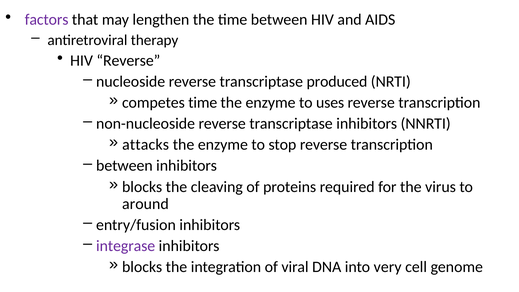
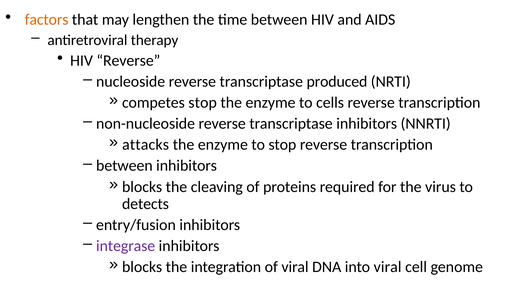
factors colour: purple -> orange
competes time: time -> stop
uses: uses -> cells
around: around -> detects
into very: very -> viral
